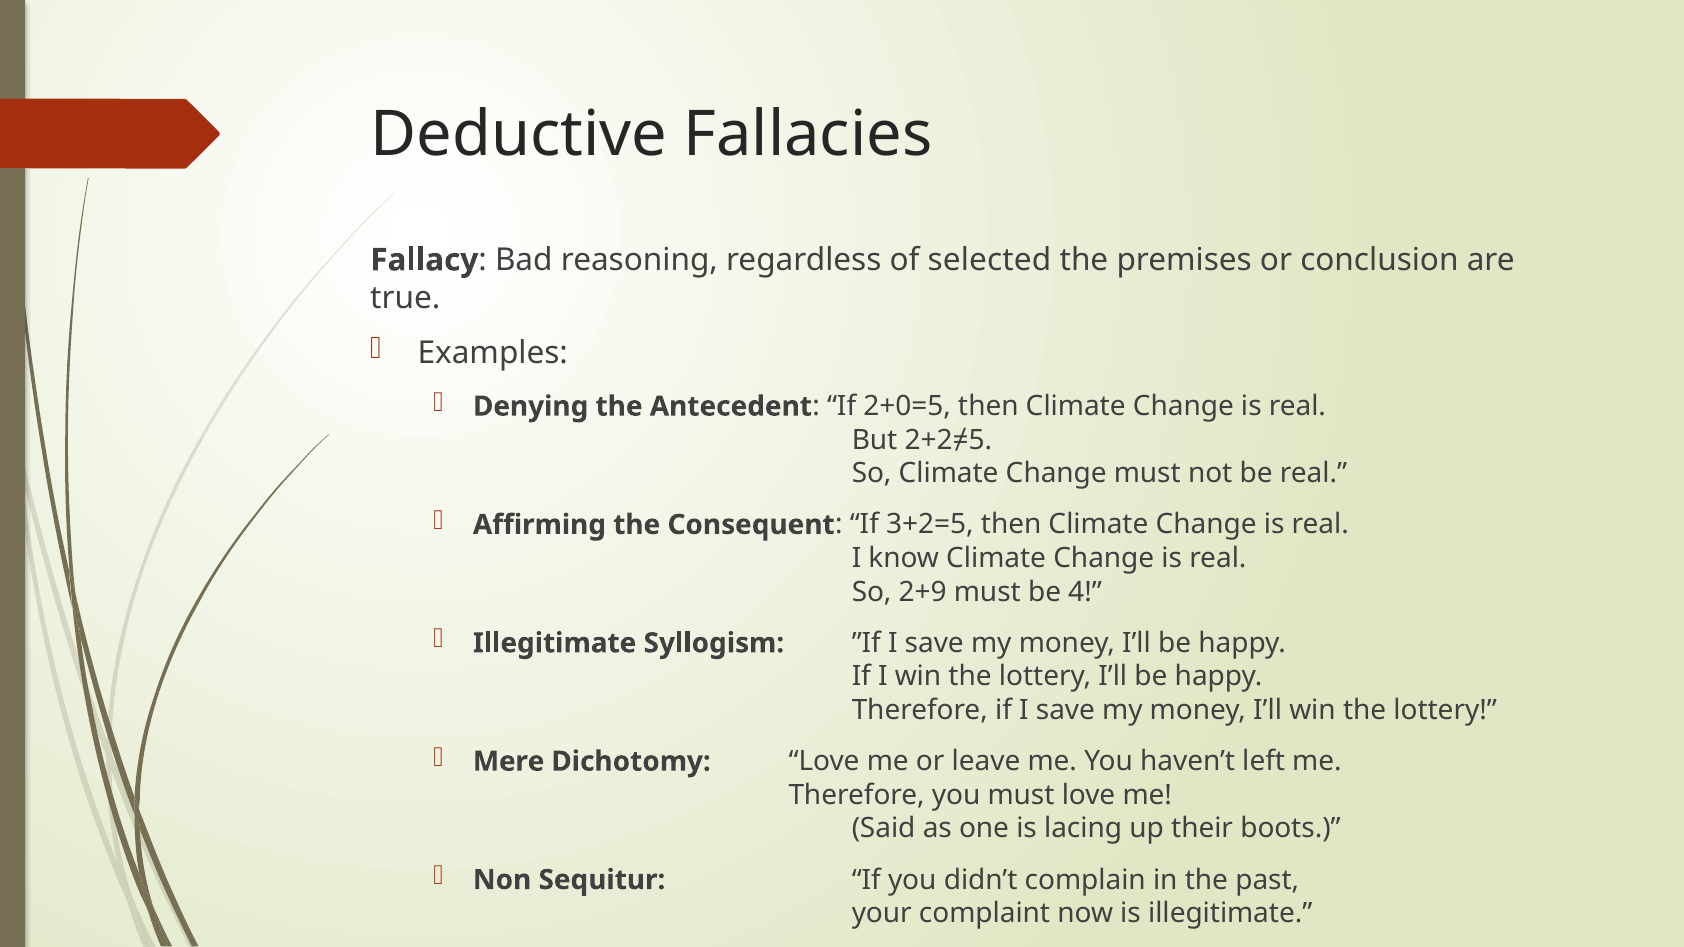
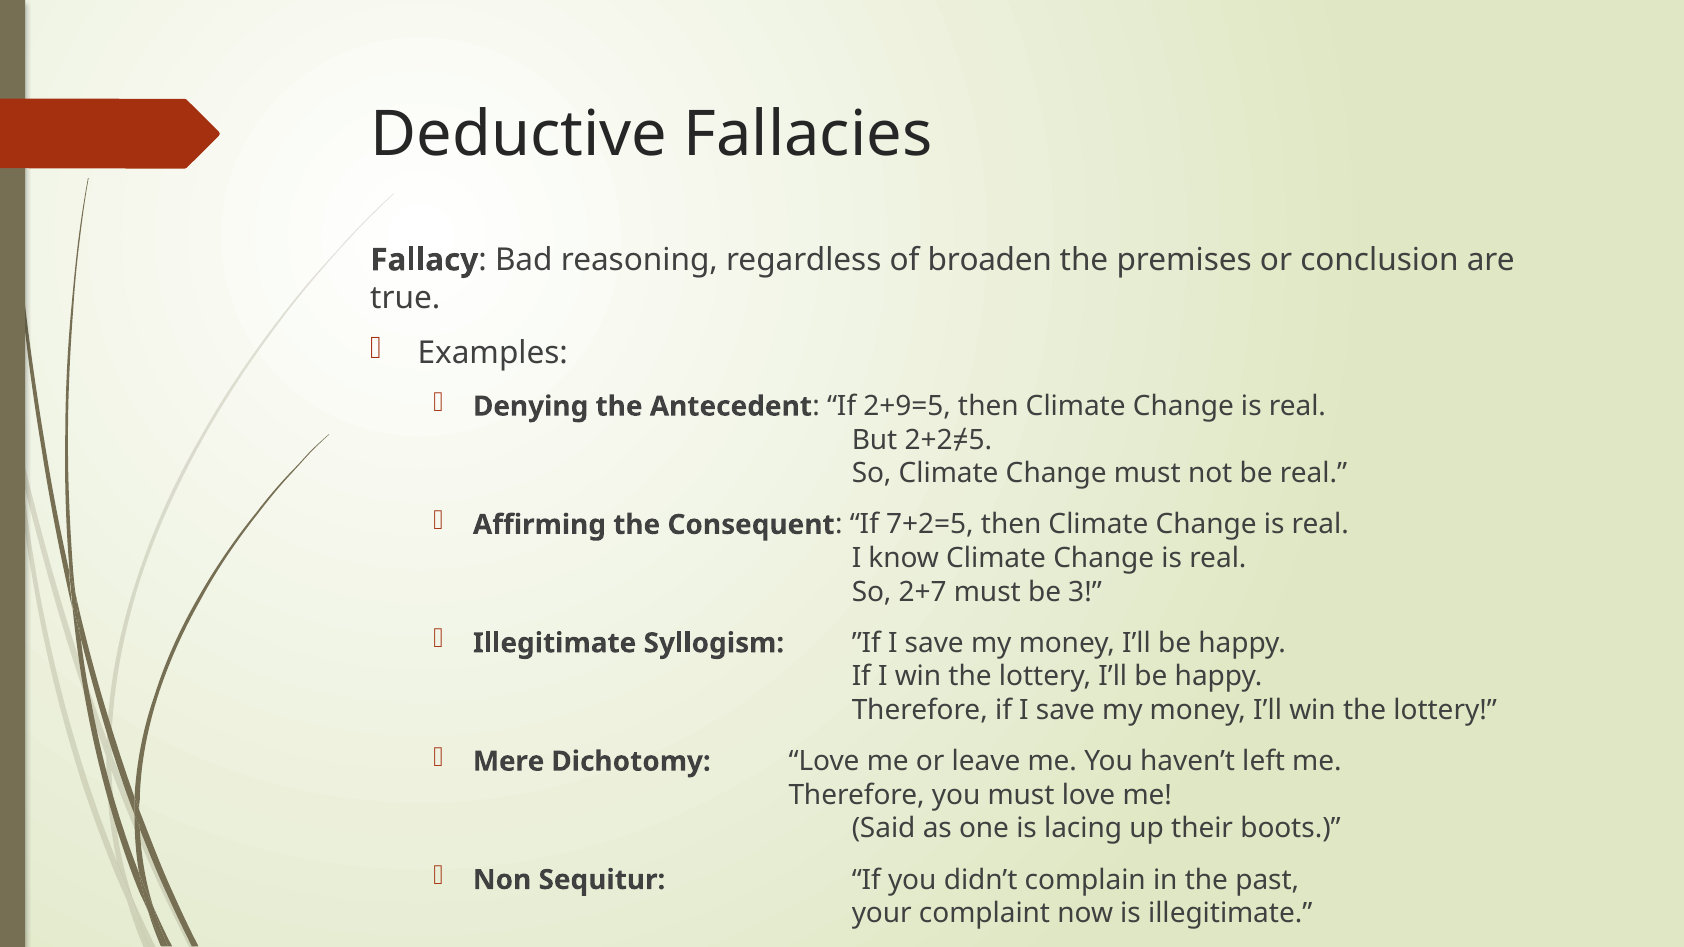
selected: selected -> broaden
2+0=5: 2+0=5 -> 2+9=5
3+2=5: 3+2=5 -> 7+2=5
2+9: 2+9 -> 2+7
4: 4 -> 3
